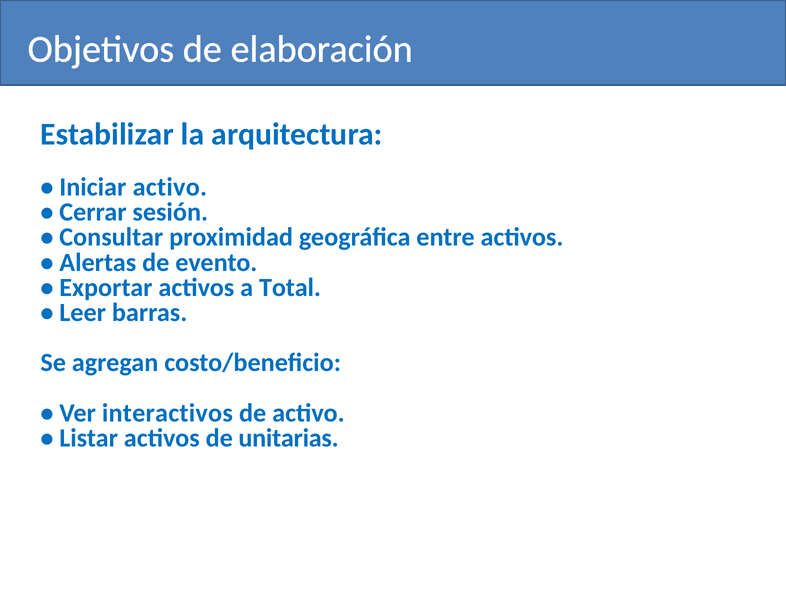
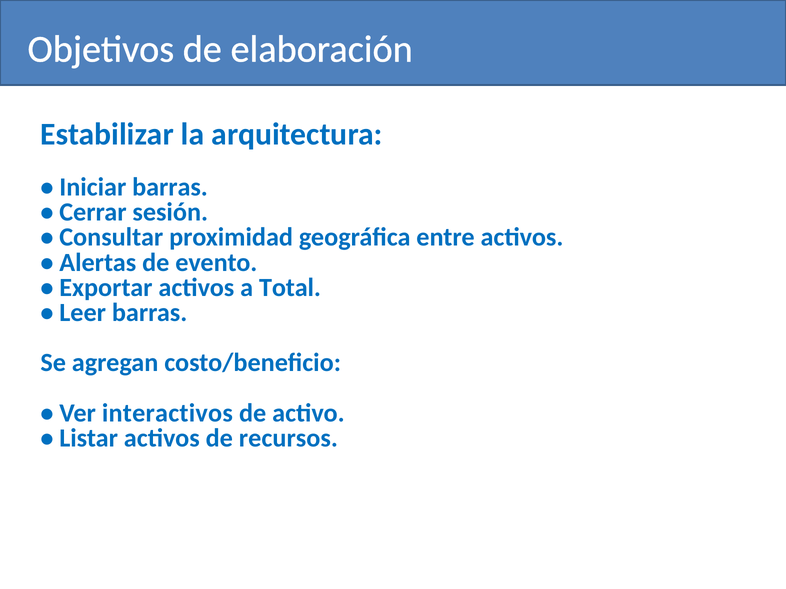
Iniciar activo: activo -> barras
unitarias: unitarias -> recursos
